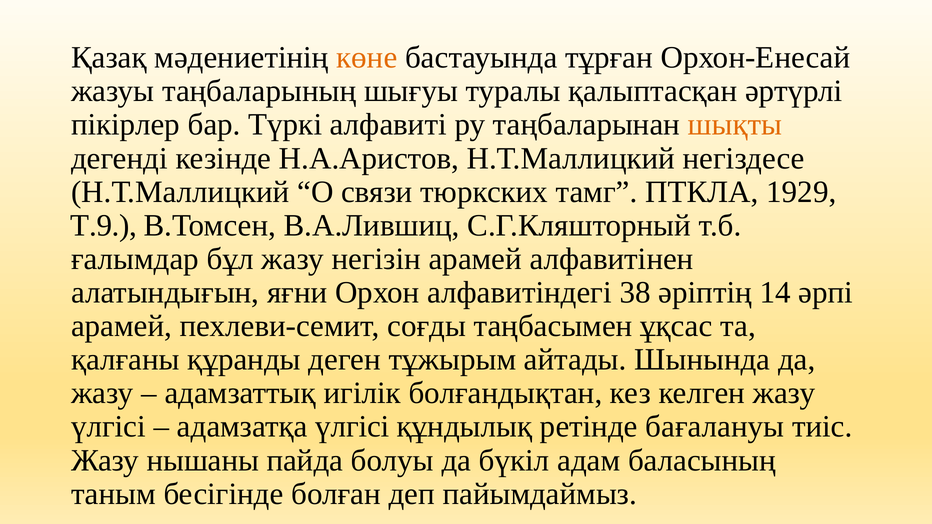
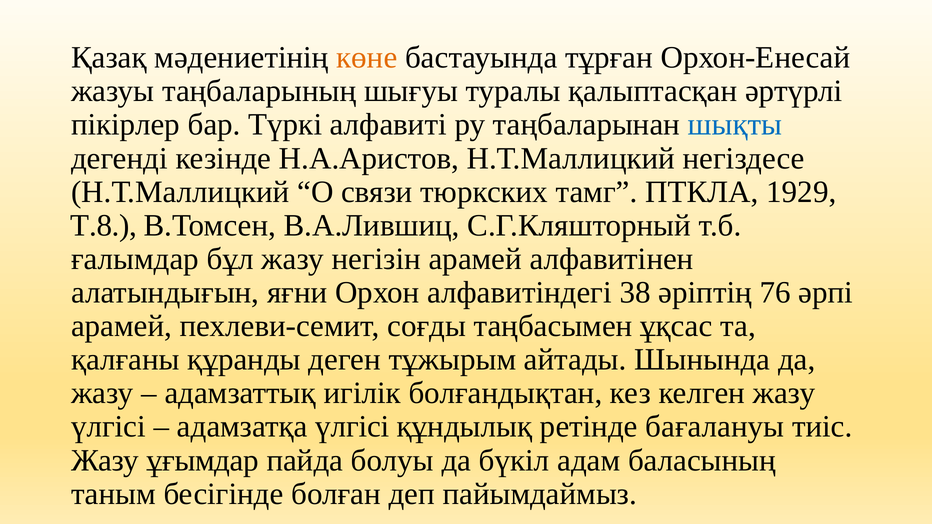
шықты colour: orange -> blue
Т.9: Т.9 -> Т.8
14: 14 -> 76
нышаны: нышаны -> ұғымдар
